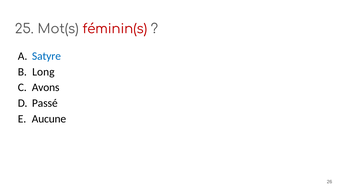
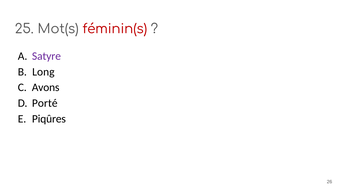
Satyre colour: blue -> purple
Passé: Passé -> Porté
Aucune: Aucune -> Piqûres
